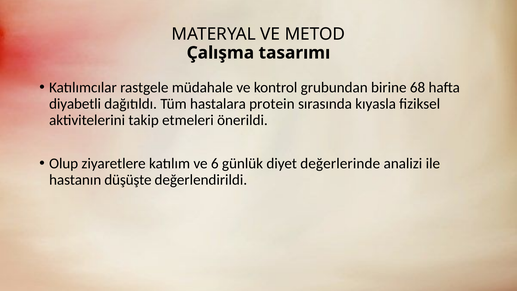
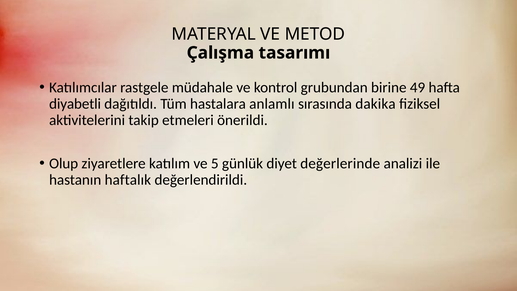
68: 68 -> 49
protein: protein -> anlamlı
kıyasla: kıyasla -> dakika
6: 6 -> 5
düşüşte: düşüşte -> haftalık
